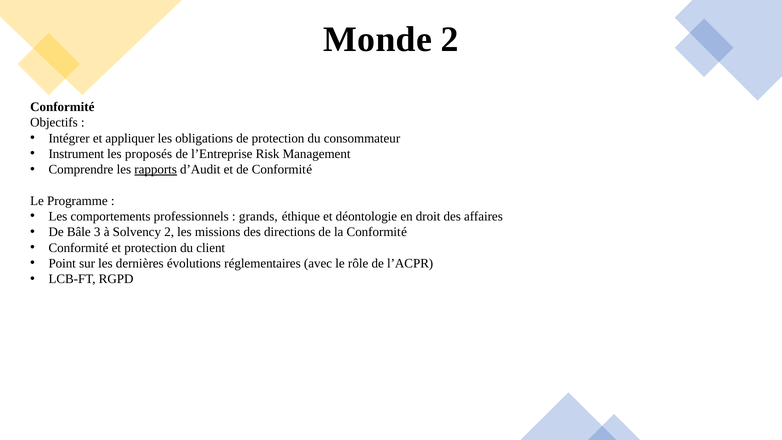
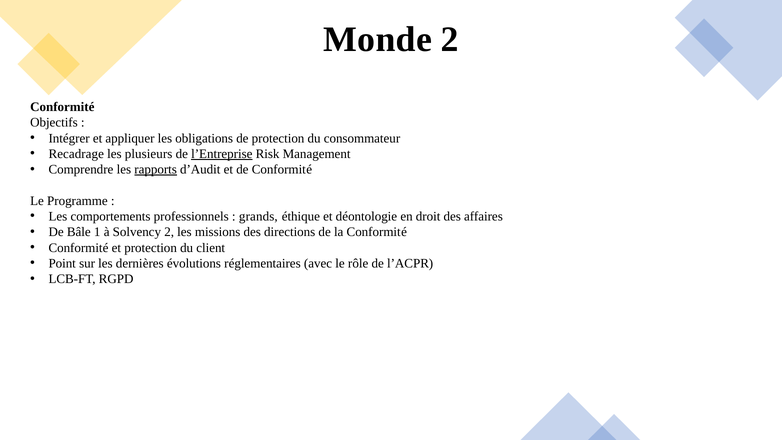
Instrument: Instrument -> Recadrage
proposés: proposés -> plusieurs
l’Entreprise underline: none -> present
3: 3 -> 1
